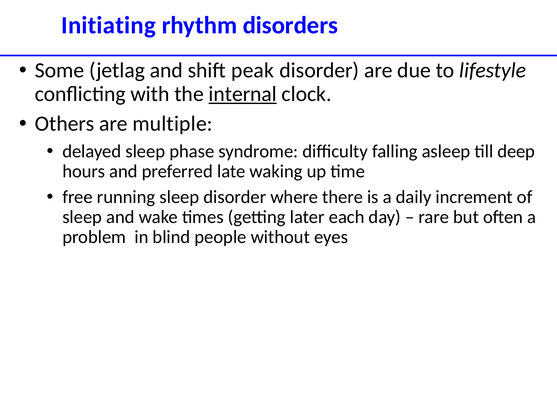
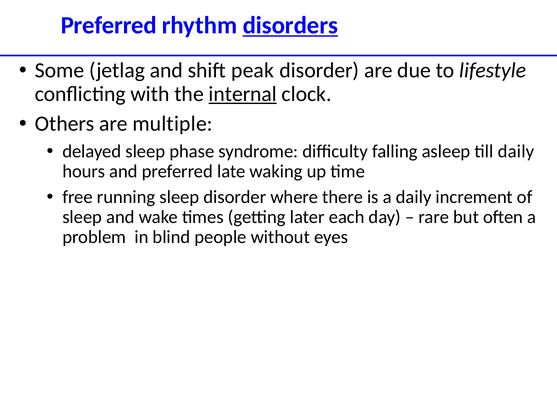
Initiating at (108, 25): Initiating -> Preferred
disorders underline: none -> present
till deep: deep -> daily
